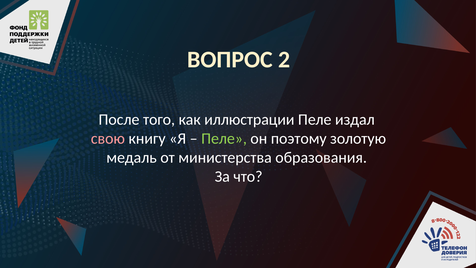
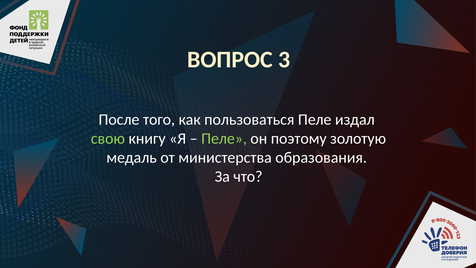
2: 2 -> 3
иллюстрации: иллюстрации -> пользоваться
свою colour: pink -> light green
